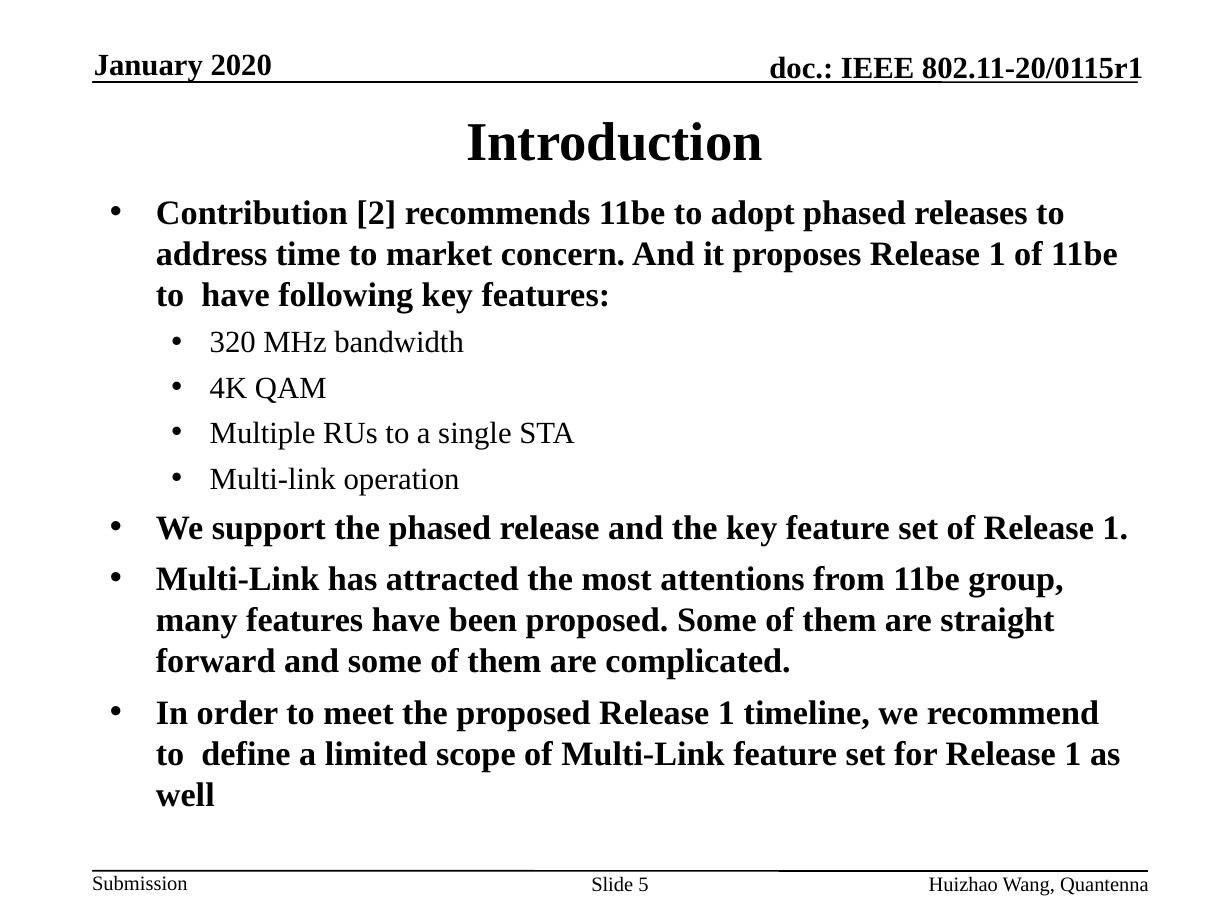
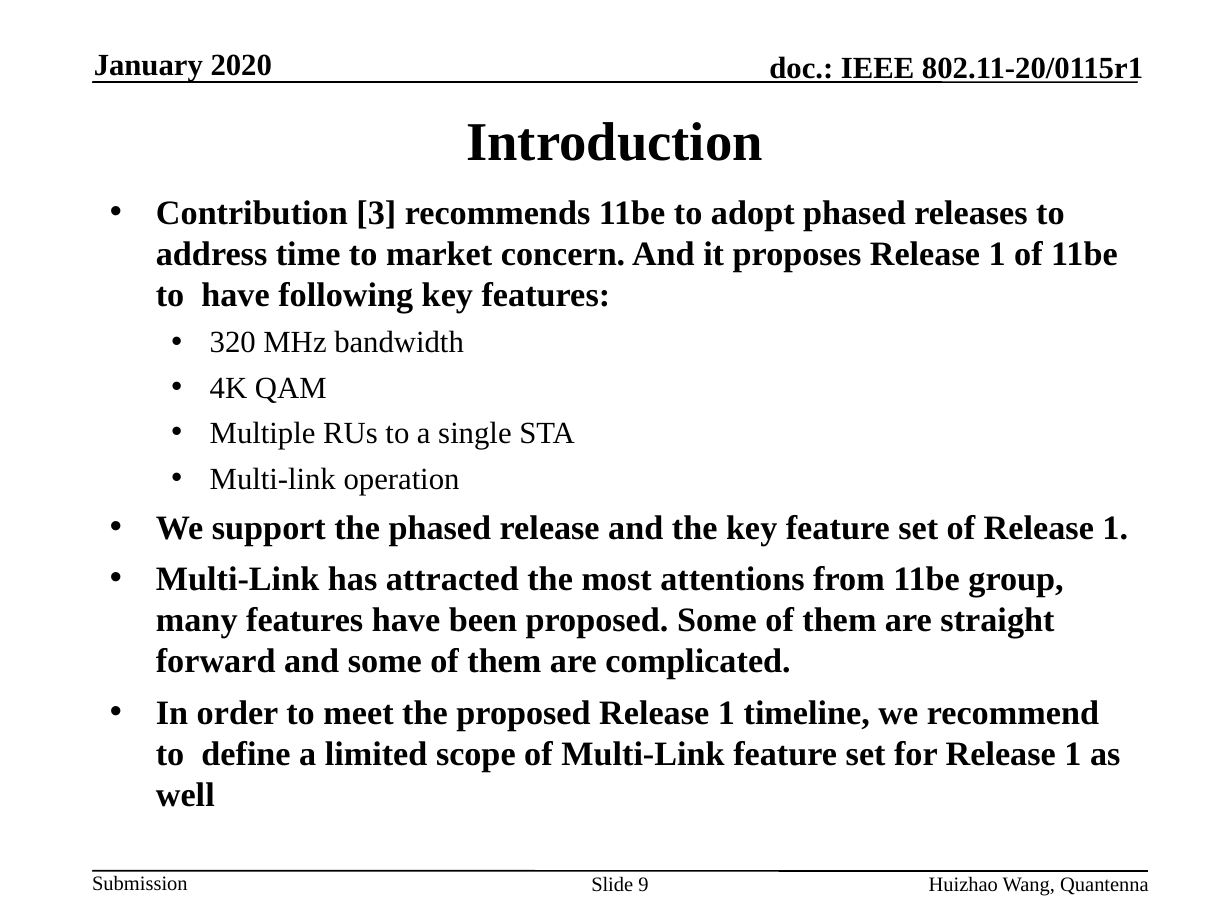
2: 2 -> 3
5: 5 -> 9
